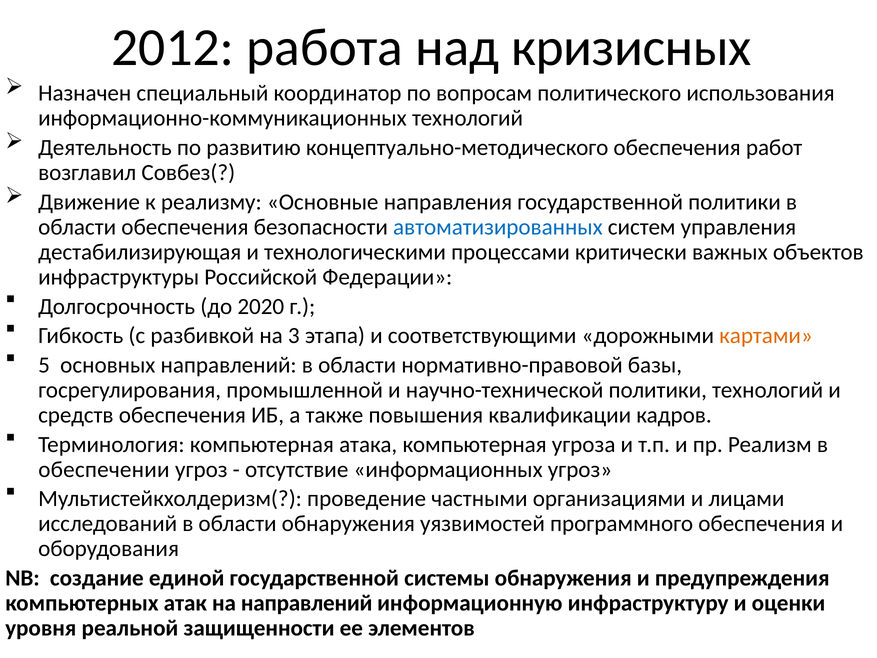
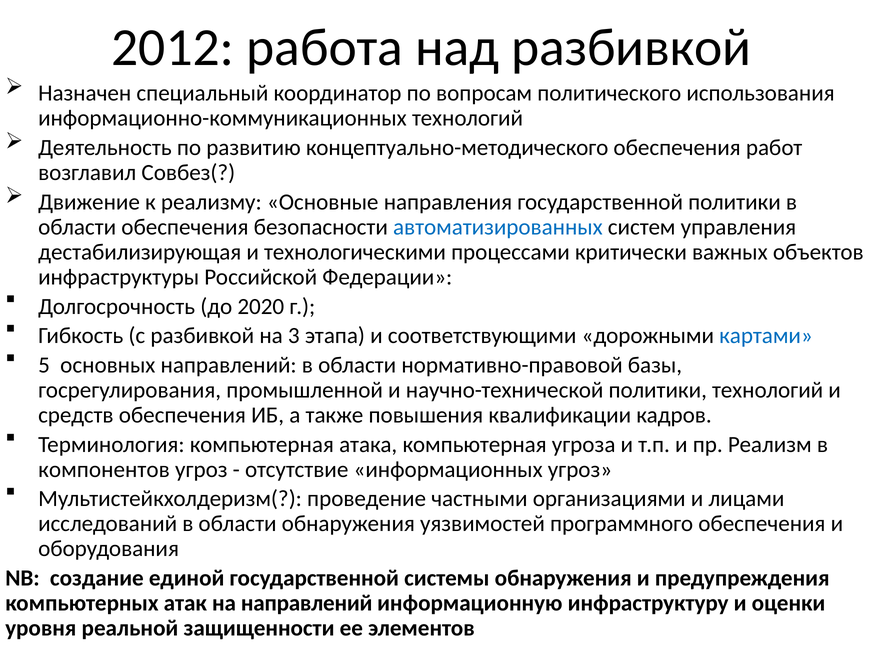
над кризисных: кризисных -> разбивкой
картами colour: orange -> blue
обеспечении: обеспечении -> компонентов
